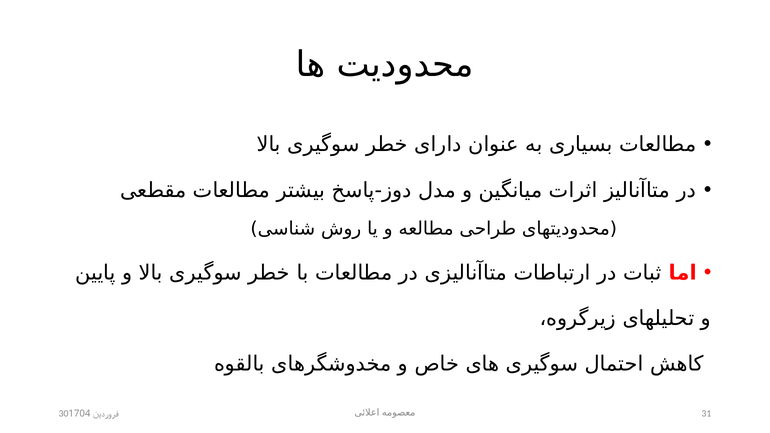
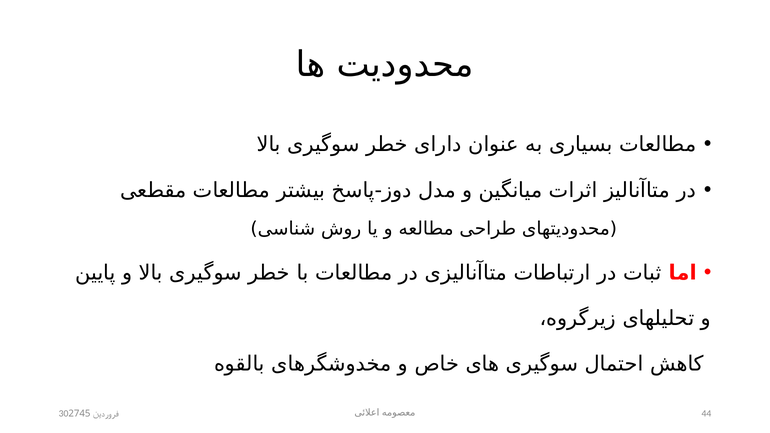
31: 31 -> 44
1704: 1704 -> 2745
